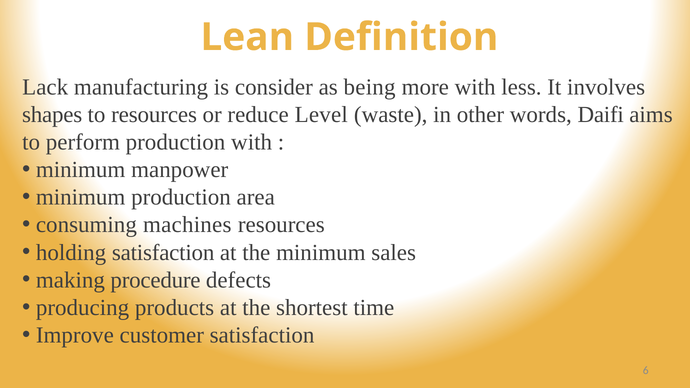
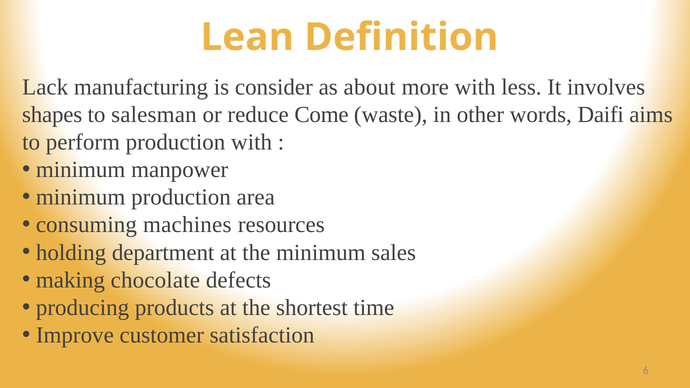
being: being -> about
to resources: resources -> salesman
Level: Level -> Come
holding satisfaction: satisfaction -> department
procedure: procedure -> chocolate
